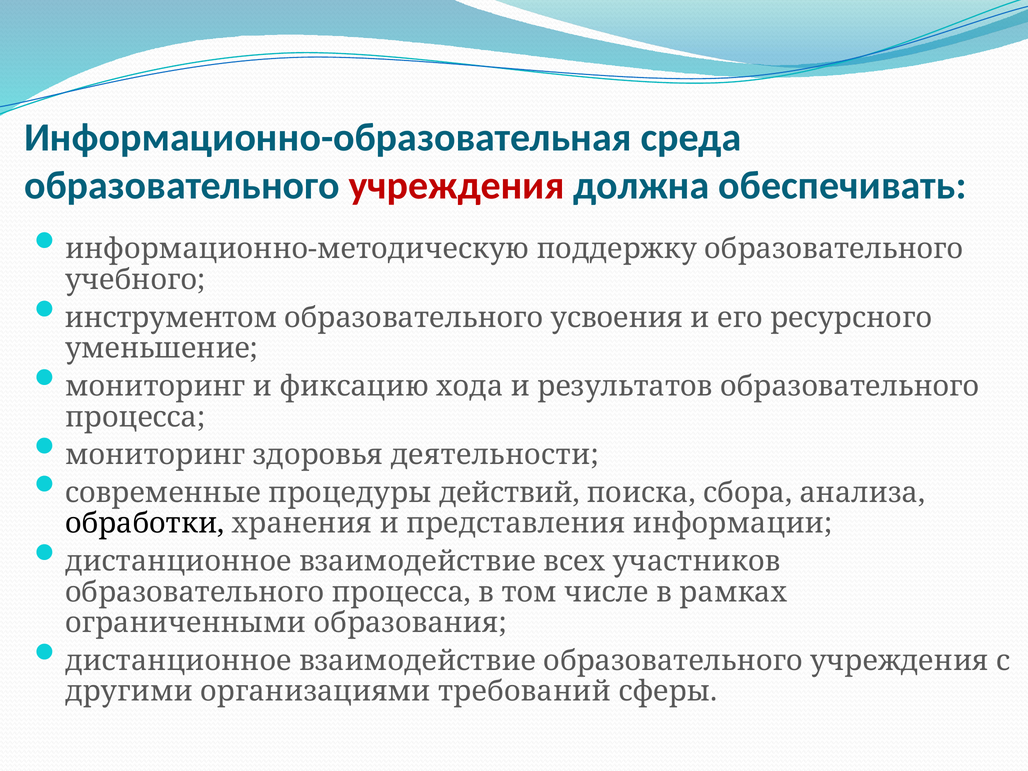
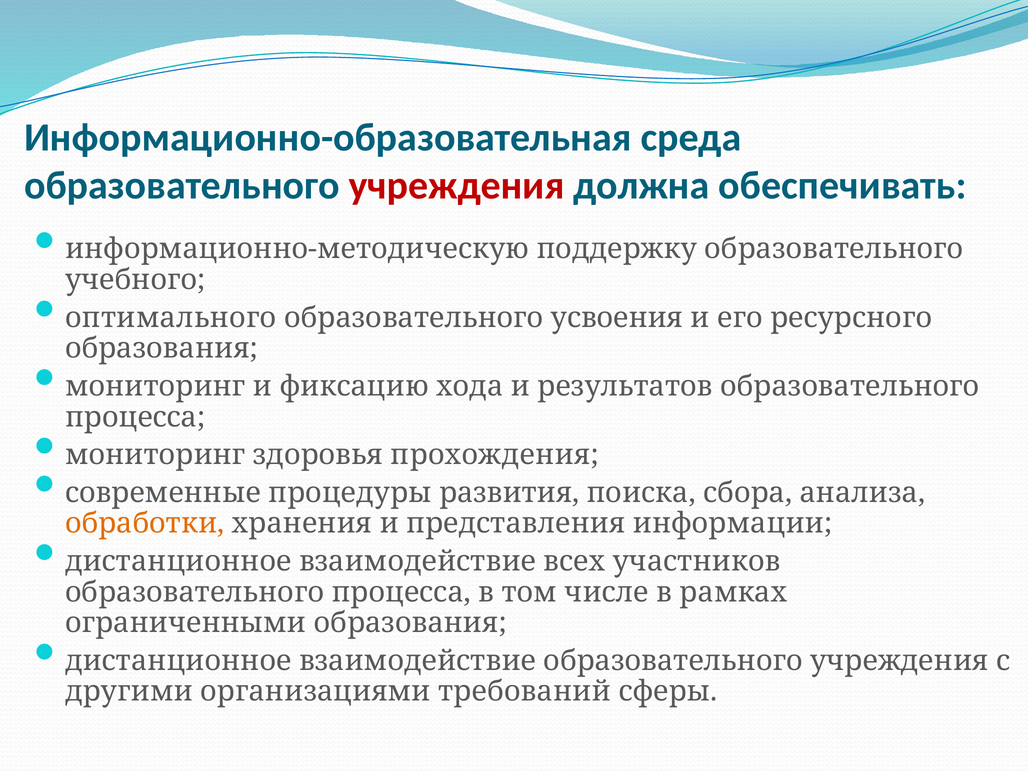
инструментом: инструментом -> оптимального
уменьшение at (162, 349): уменьшение -> образования
деятельности: деятельности -> прохождения
действий: действий -> развития
обработки colour: black -> orange
